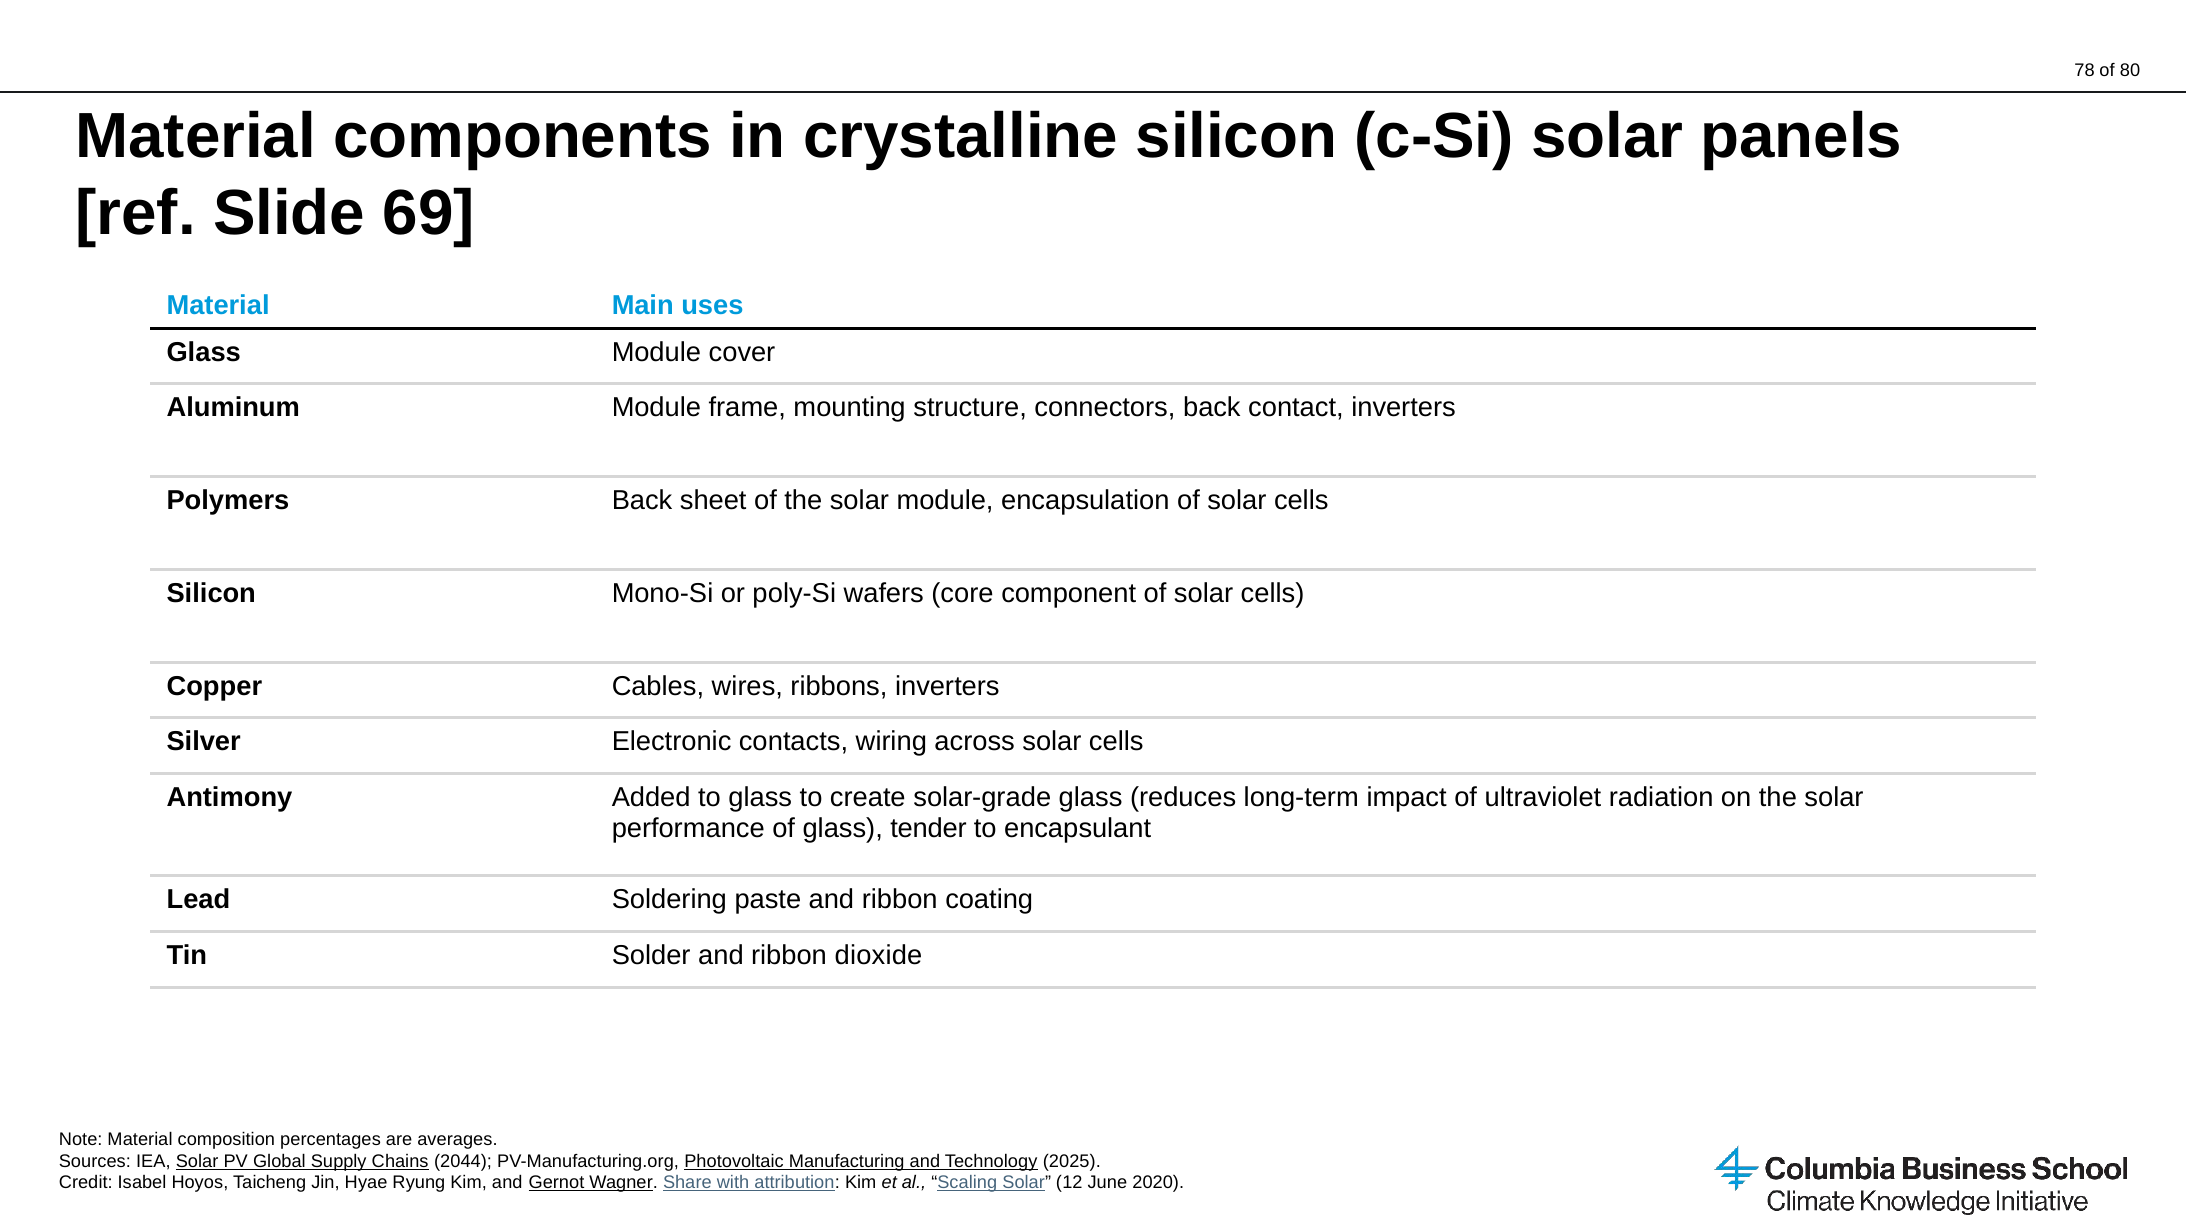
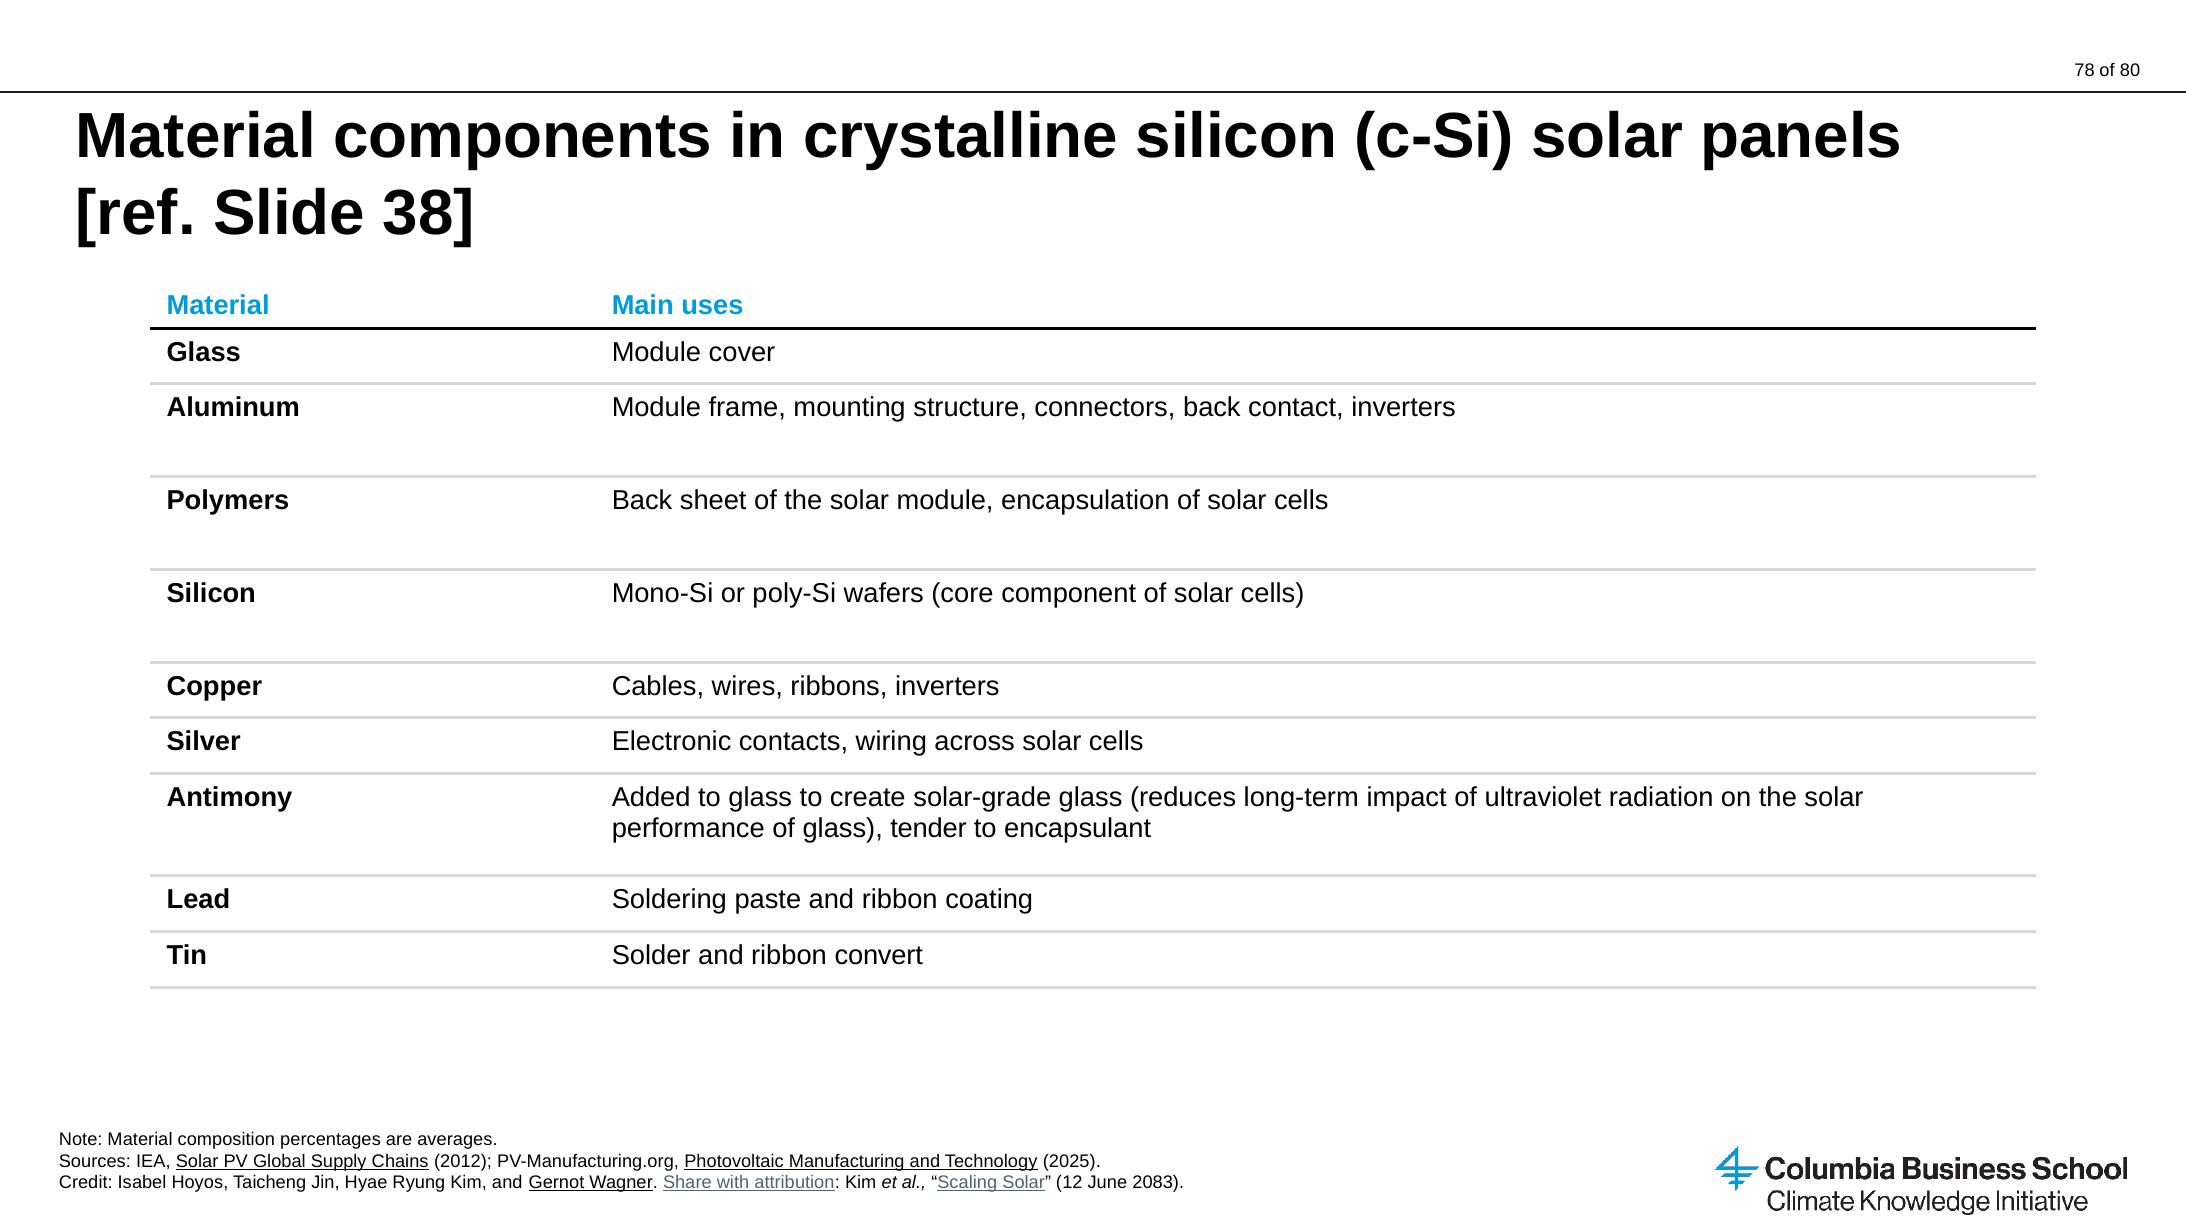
69: 69 -> 38
dioxide: dioxide -> convert
2044: 2044 -> 2012
2020: 2020 -> 2083
